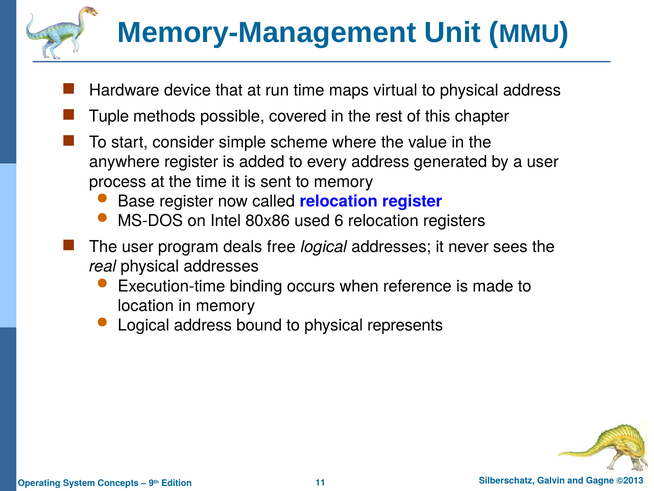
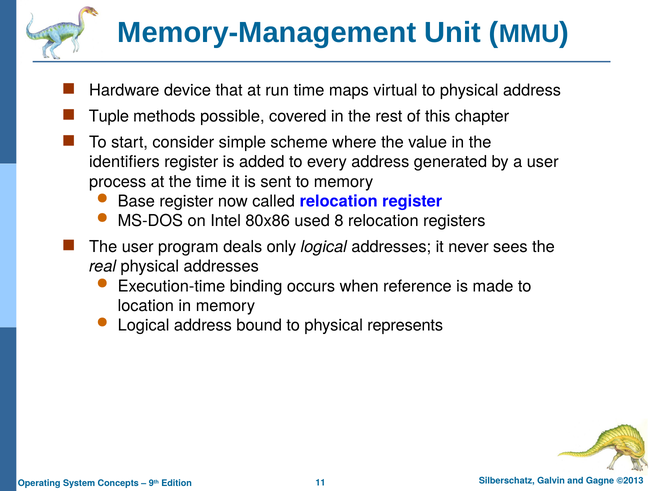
anywhere: anywhere -> identifiers
6: 6 -> 8
free: free -> only
